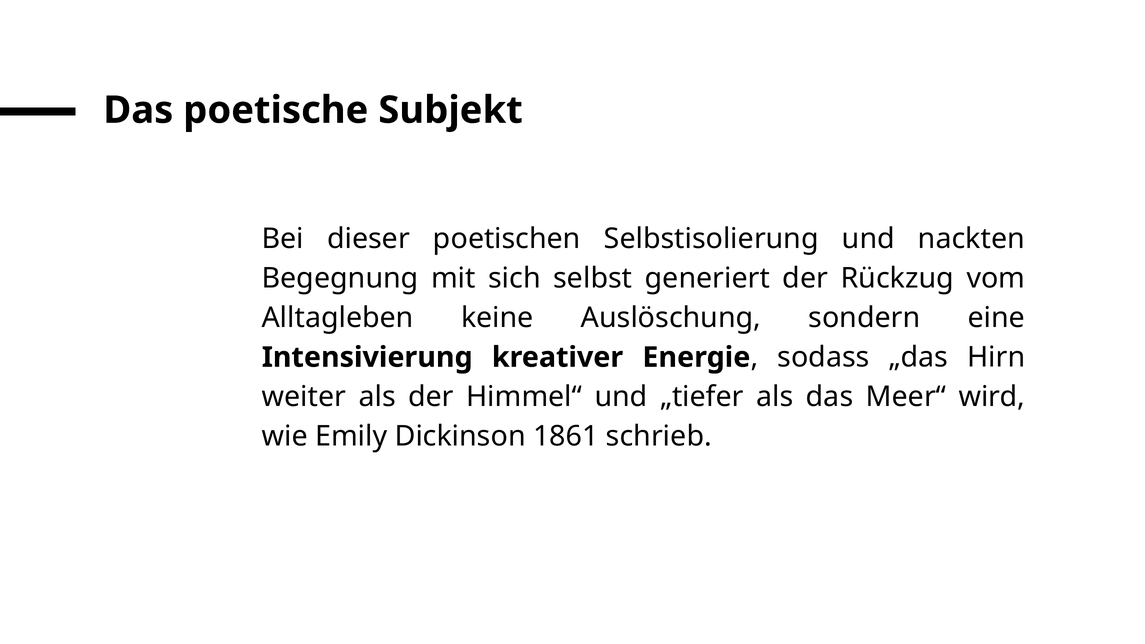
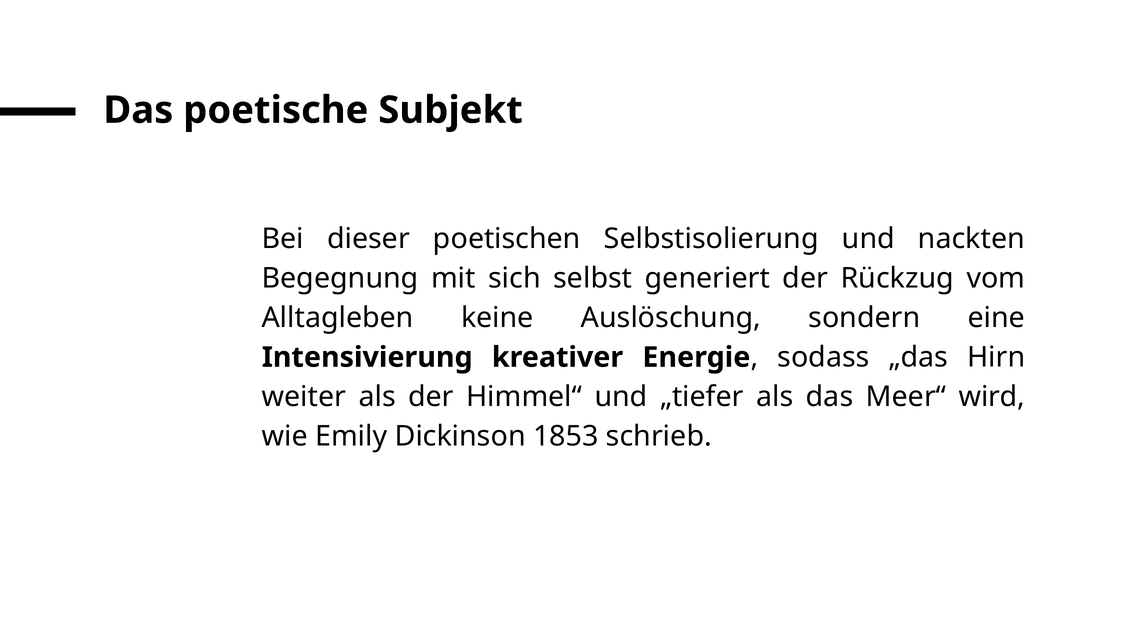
1861: 1861 -> 1853
